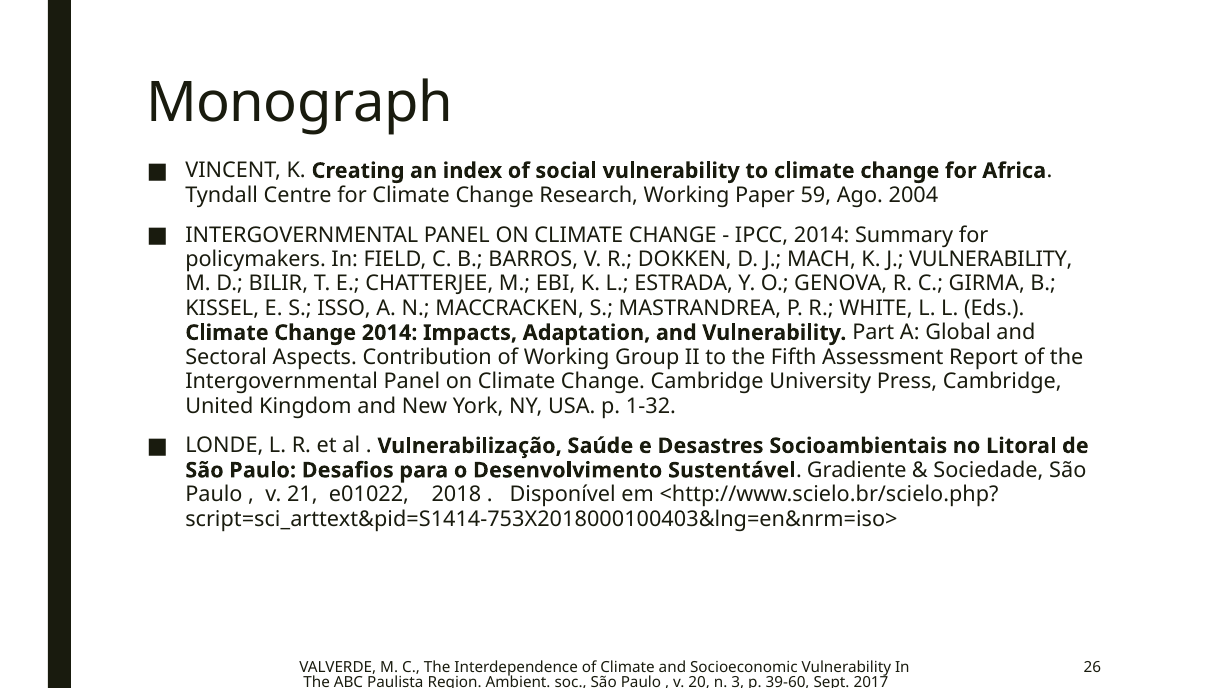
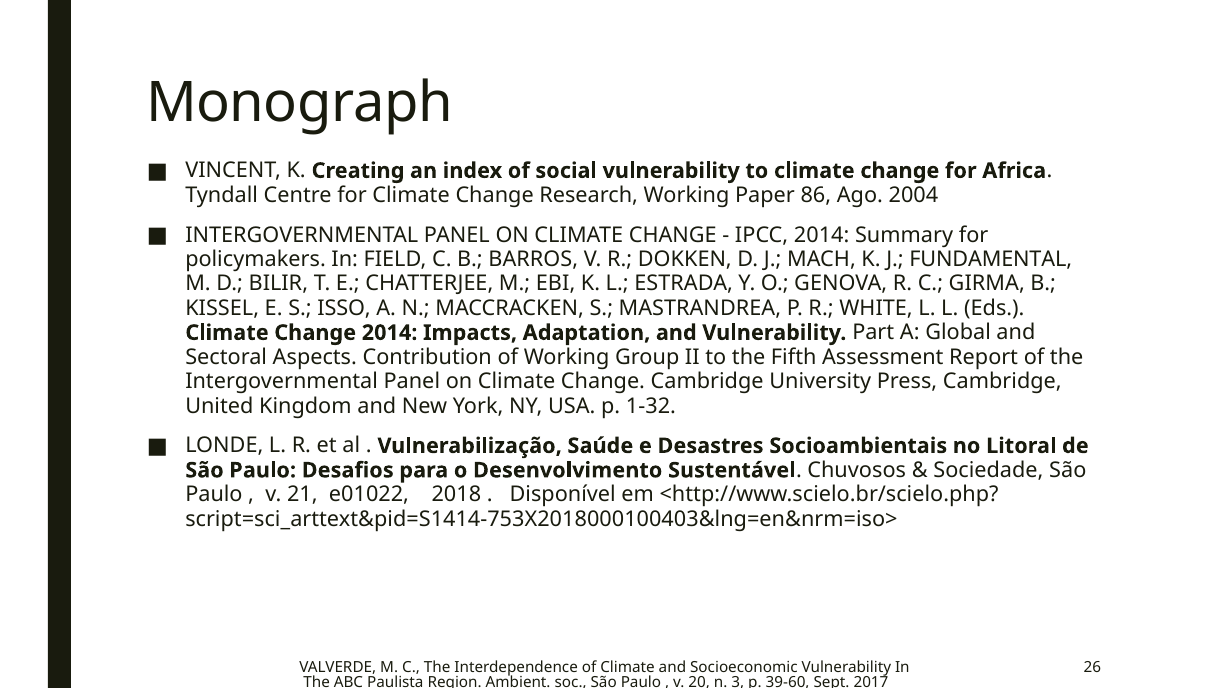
59: 59 -> 86
J VULNERABILITY: VULNERABILITY -> FUNDAMENTAL
Gradiente: Gradiente -> Chuvosos
